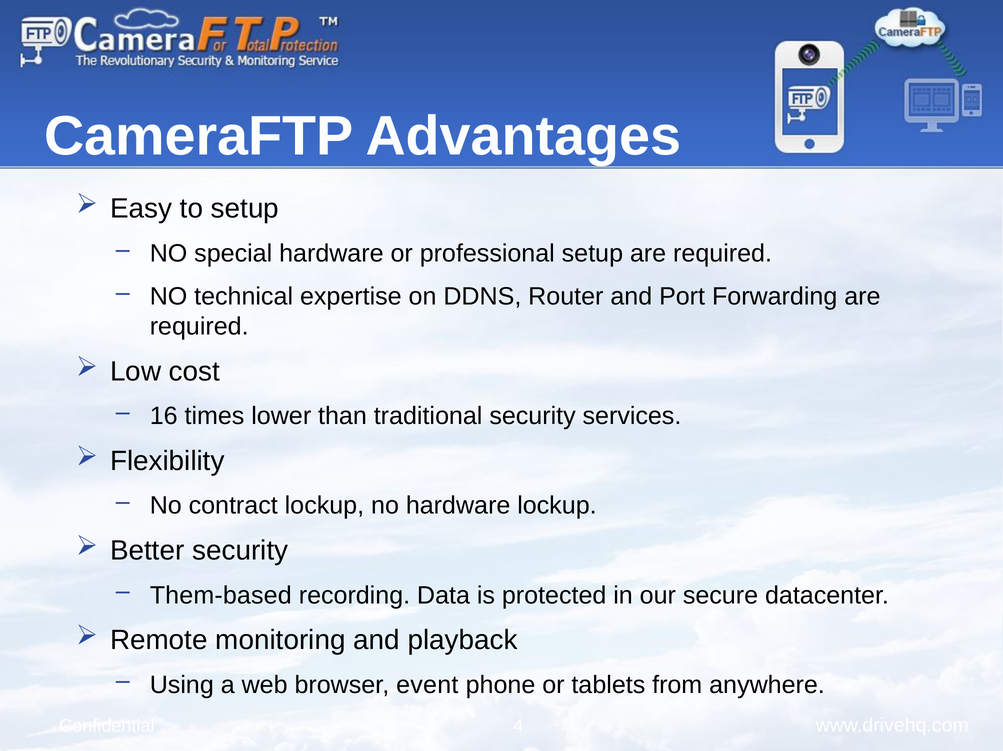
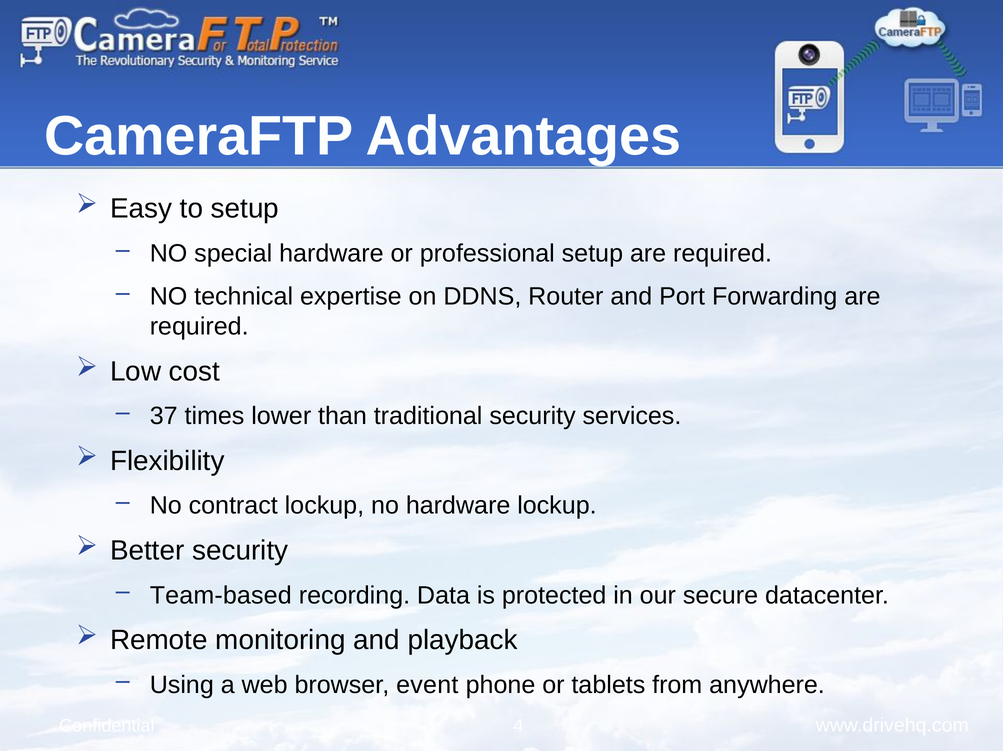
16: 16 -> 37
Them-based: Them-based -> Team-based
